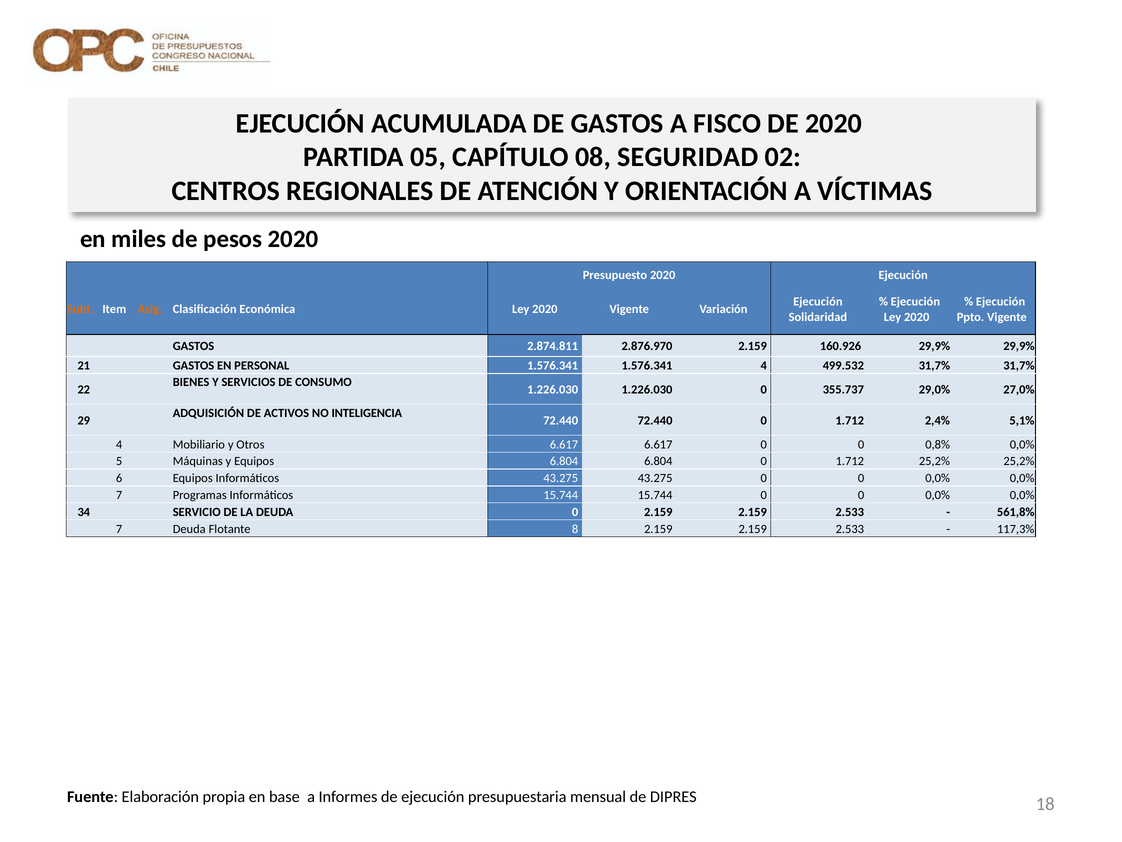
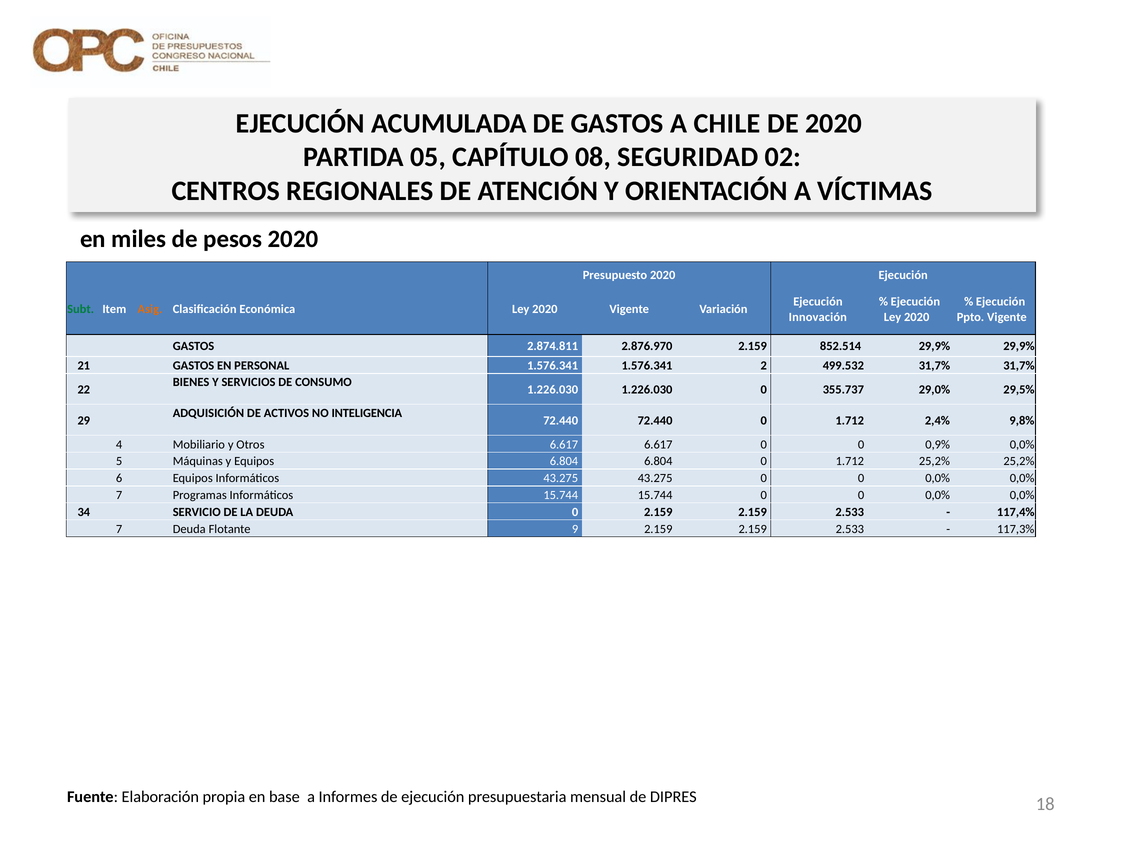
FISCO: FISCO -> CHILE
Subt colour: orange -> green
Solidaridad: Solidaridad -> Innovación
160.926: 160.926 -> 852.514
1.576.341 4: 4 -> 2
27,0%: 27,0% -> 29,5%
5,1%: 5,1% -> 9,8%
0,8%: 0,8% -> 0,9%
561,8%: 561,8% -> 117,4%
8: 8 -> 9
